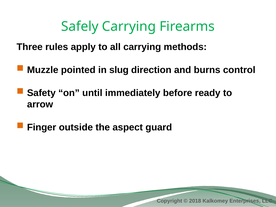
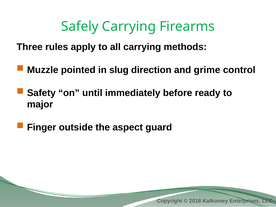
burns: burns -> grime
arrow: arrow -> major
